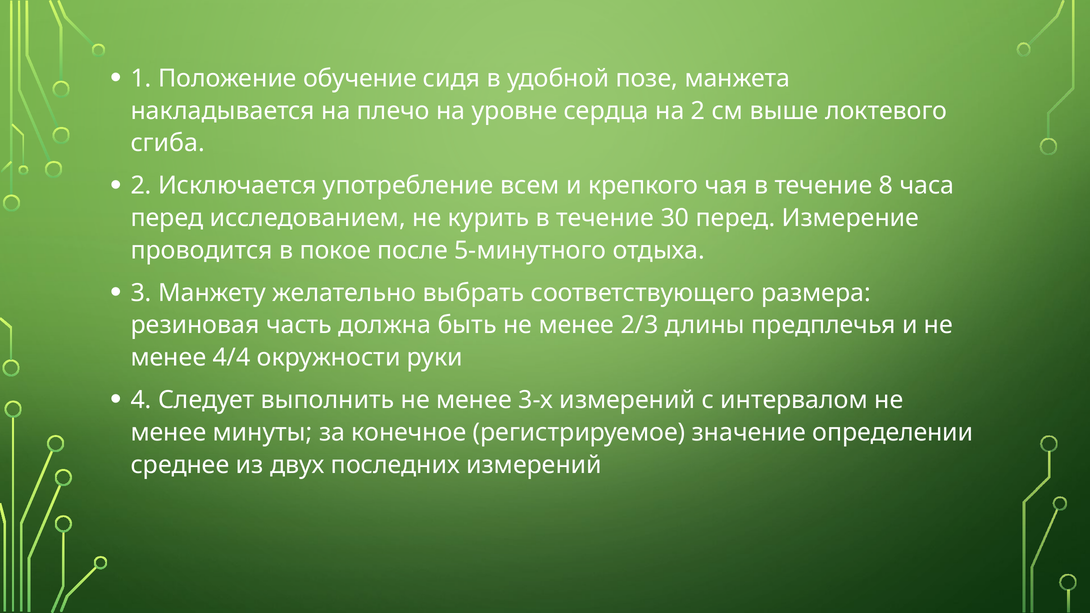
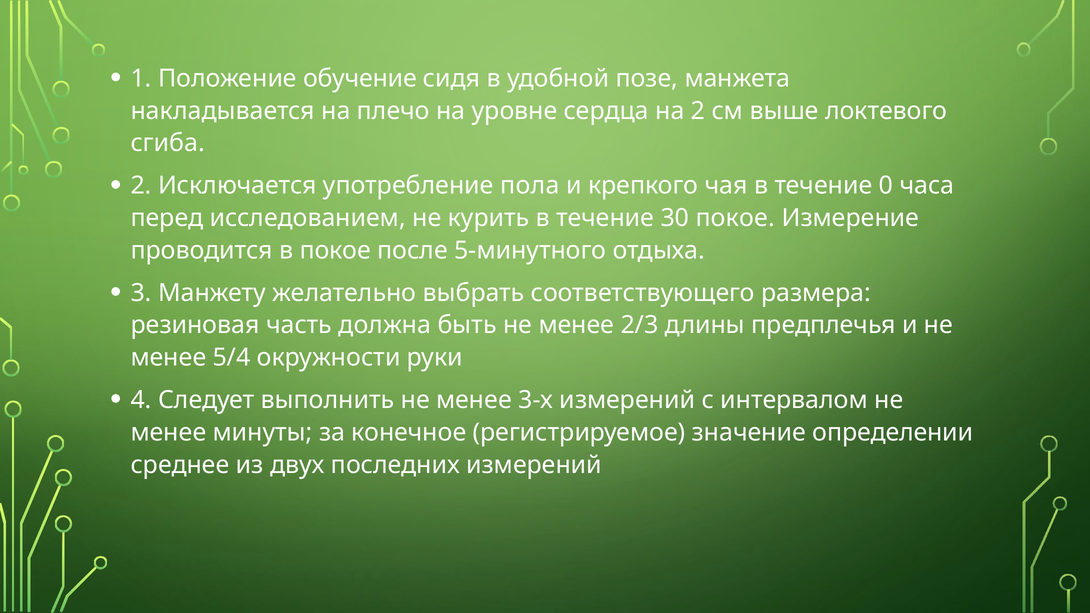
всем: всем -> пола
8: 8 -> 0
30 перед: перед -> покое
4/4: 4/4 -> 5/4
